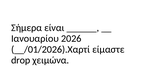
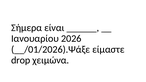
__/01/2026).Χαρτί: __/01/2026).Χαρτί -> __/01/2026).Ψάξε
